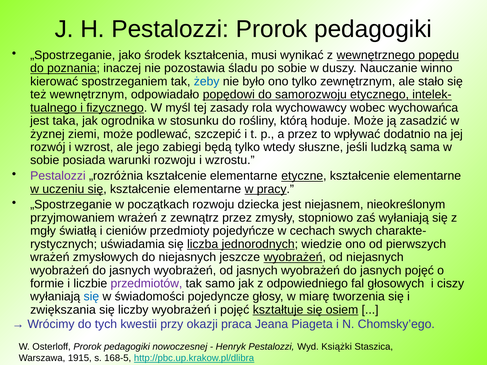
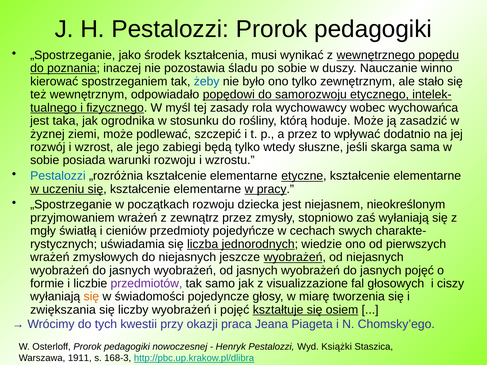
ludzką: ludzką -> skarga
Pestalozzi at (58, 176) colour: purple -> blue
odpowiedniego: odpowiedniego -> visualizzazione
się at (91, 297) colour: blue -> orange
1915: 1915 -> 1911
168-5: 168-5 -> 168-3
